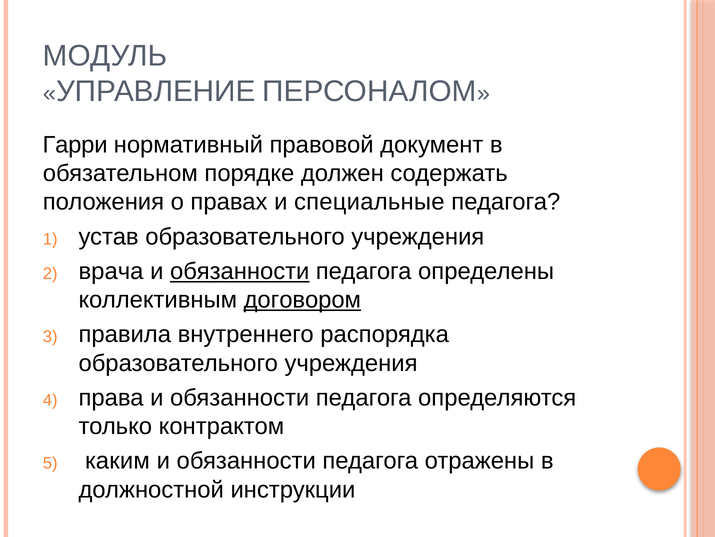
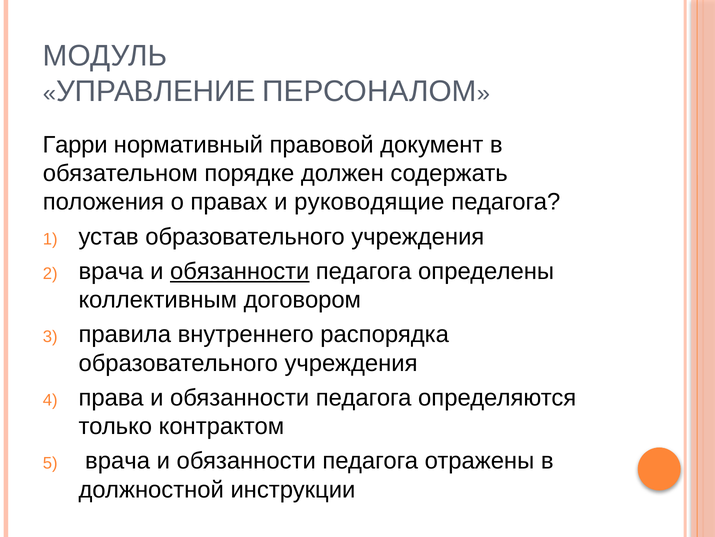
специальные: специальные -> руководящие
договором underline: present -> none
каким at (117, 460): каким -> врача
